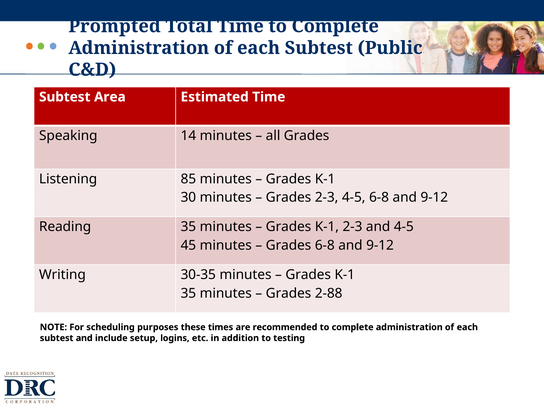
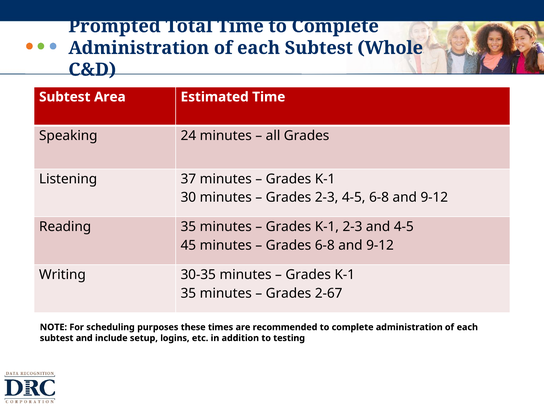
Public: Public -> Whole
14: 14 -> 24
85: 85 -> 37
2-88: 2-88 -> 2-67
